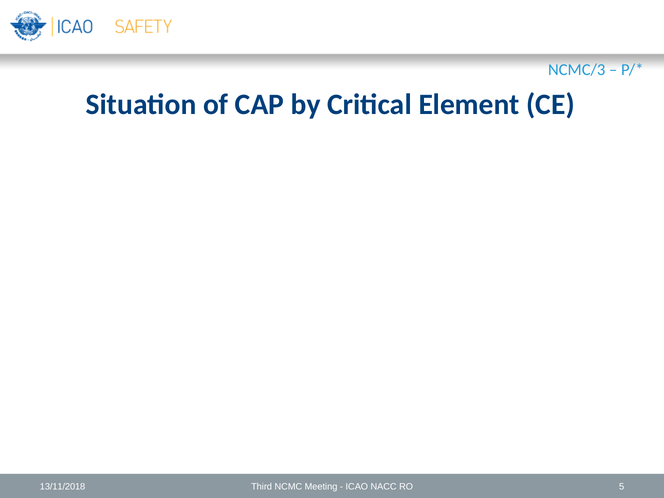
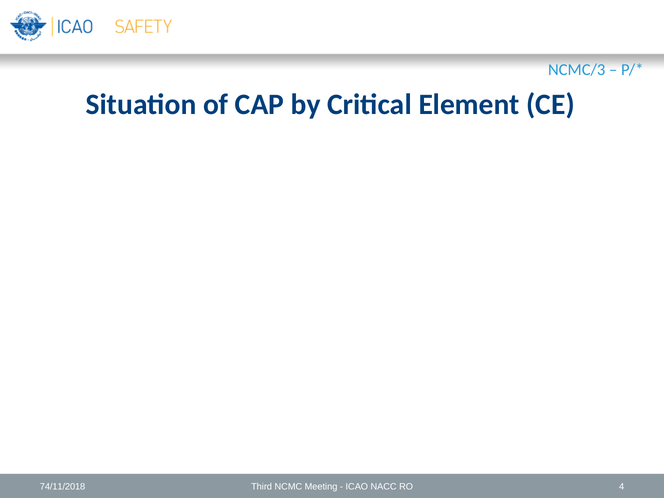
13/11/2018: 13/11/2018 -> 74/11/2018
5: 5 -> 4
